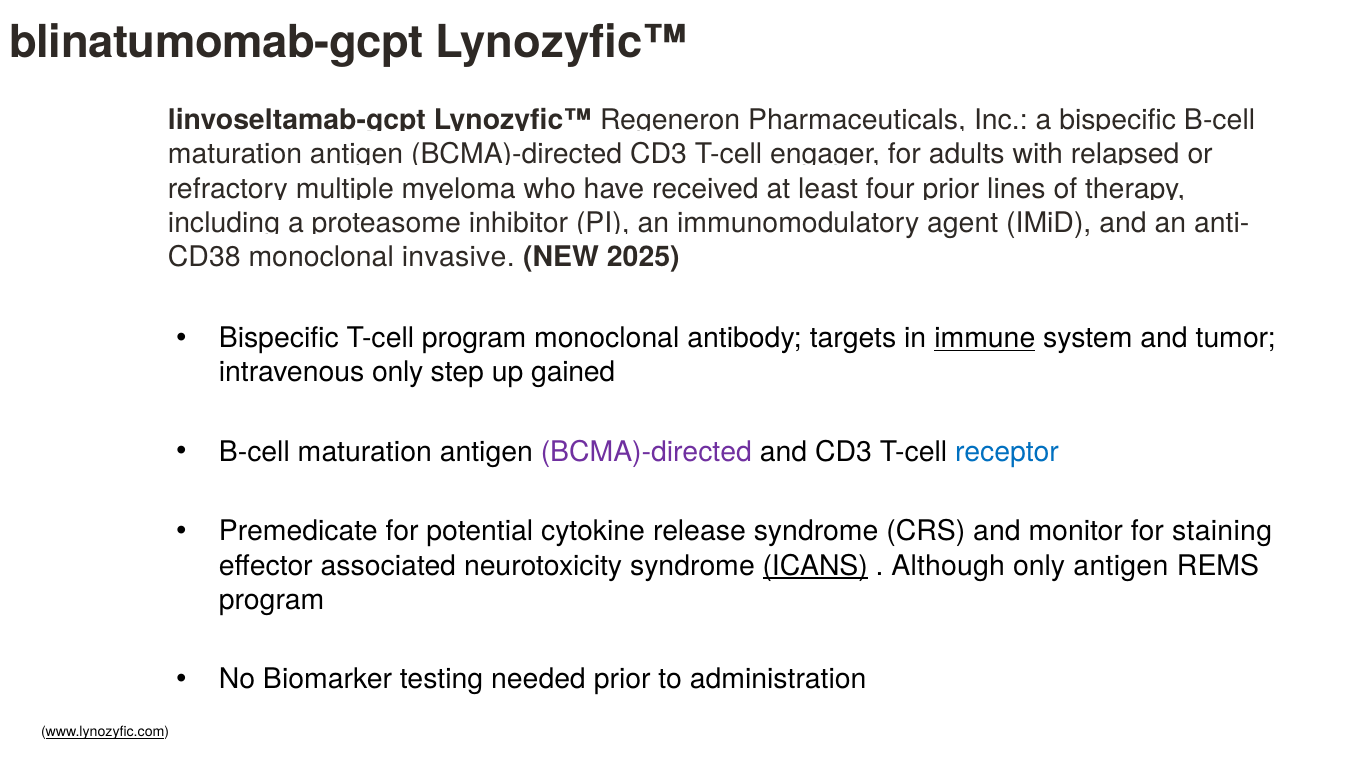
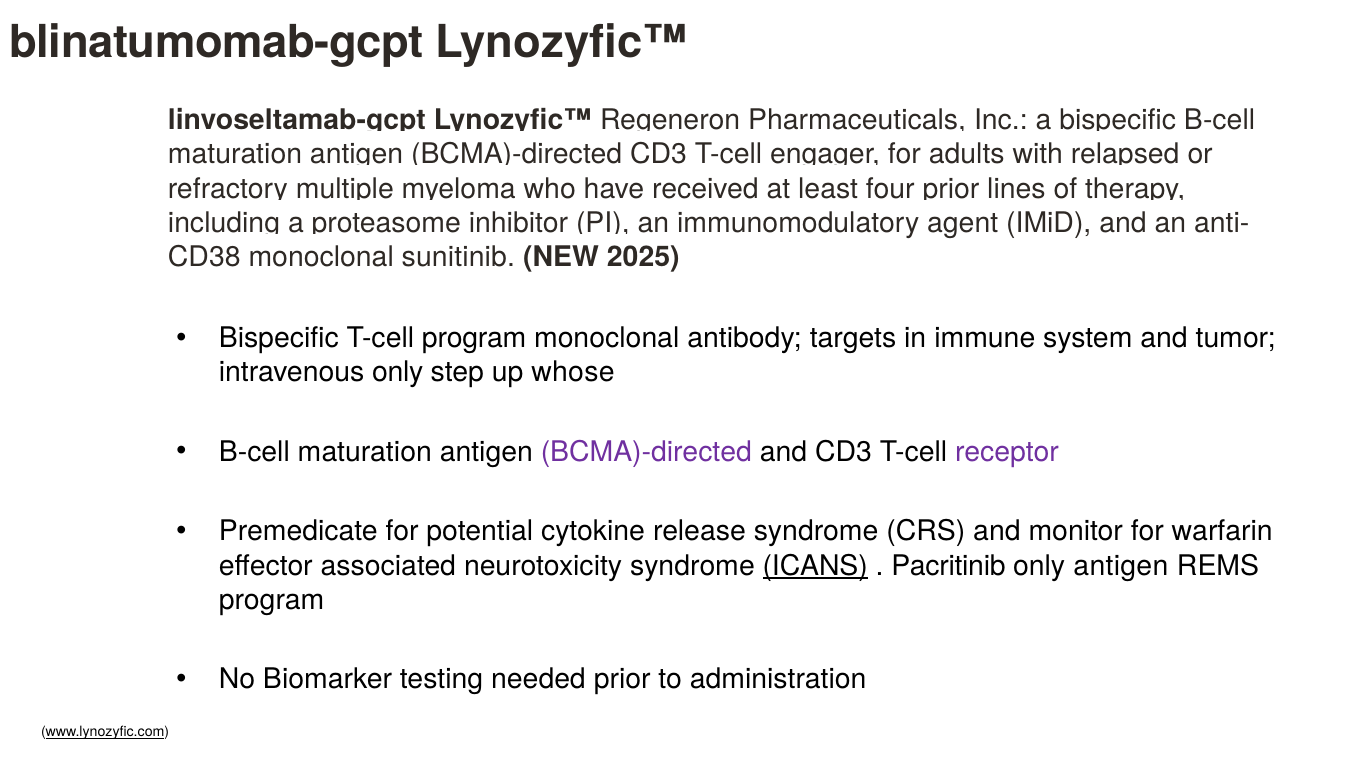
invasive: invasive -> sunitinib
immune underline: present -> none
gained: gained -> whose
receptor colour: blue -> purple
staining: staining -> warfarin
Although: Although -> Pacritinib
